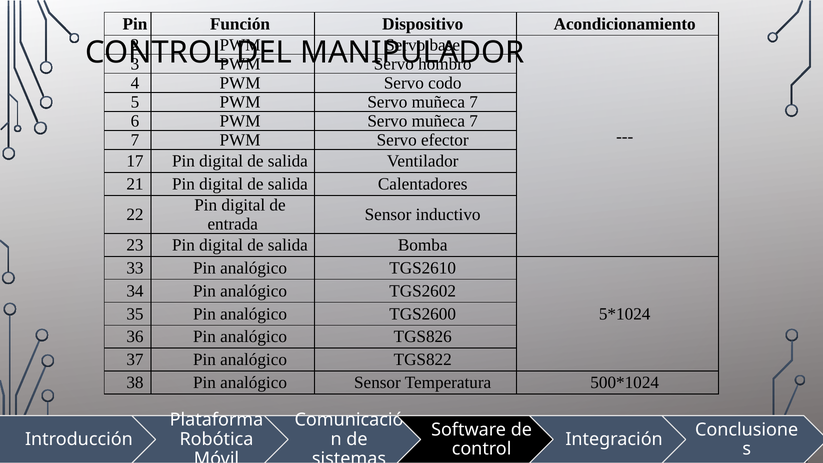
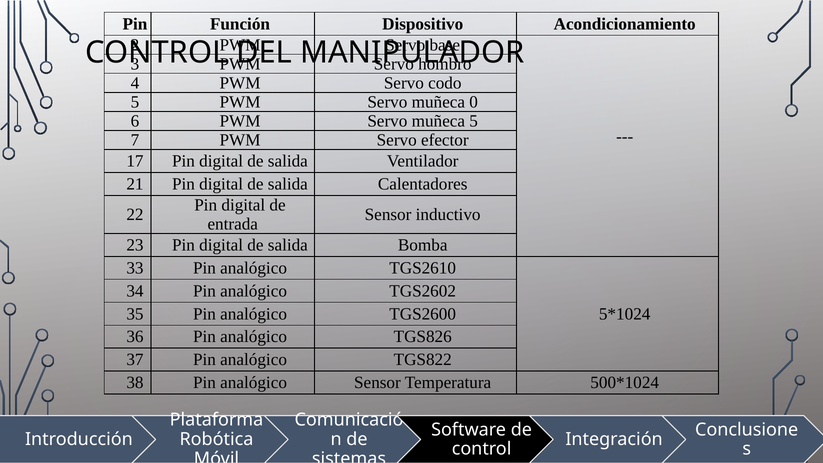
7 at (474, 102): 7 -> 0
7 at (474, 121): 7 -> 5
